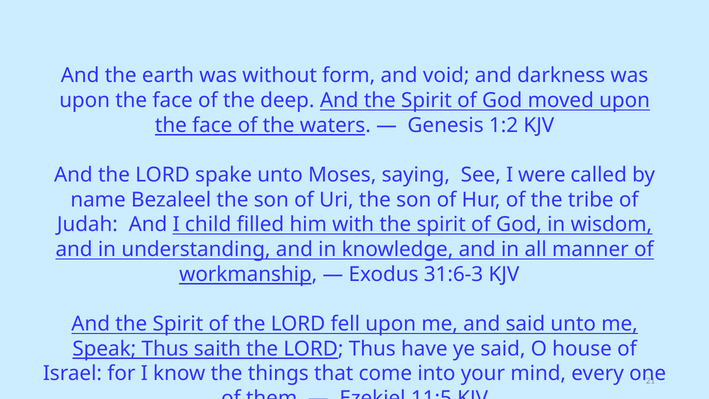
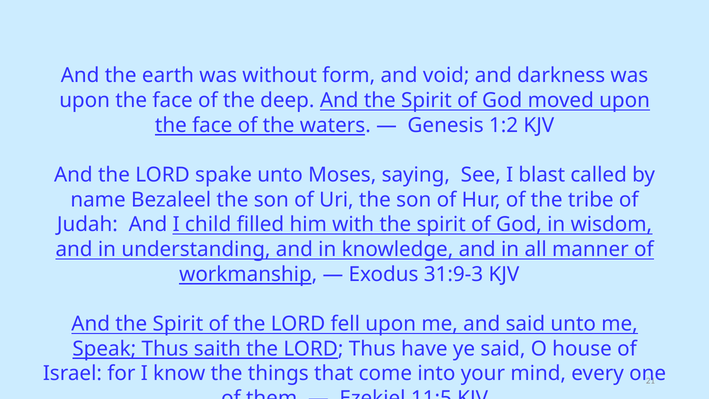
were: were -> blast
31:6-3: 31:6-3 -> 31:9-3
